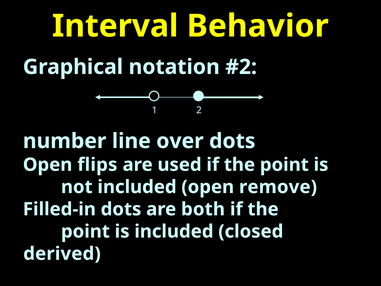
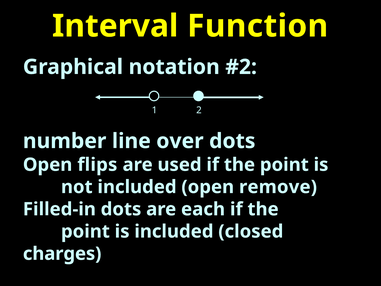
Behavior: Behavior -> Function
both: both -> each
derived: derived -> charges
